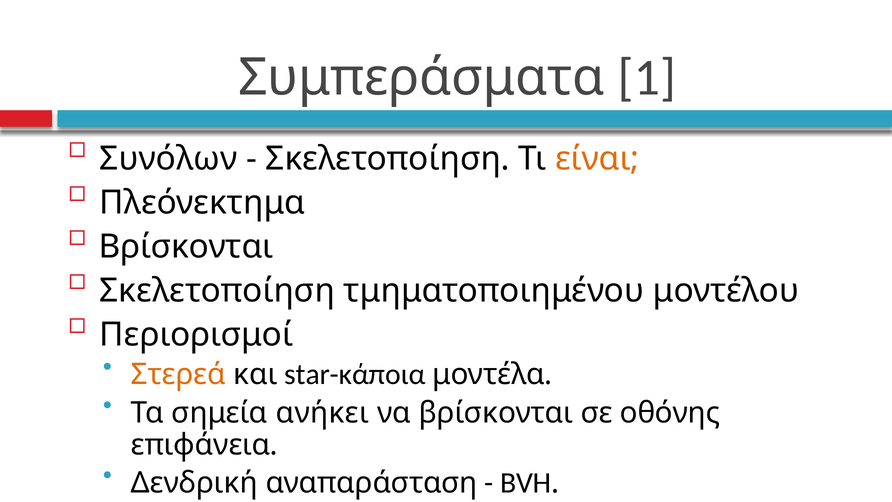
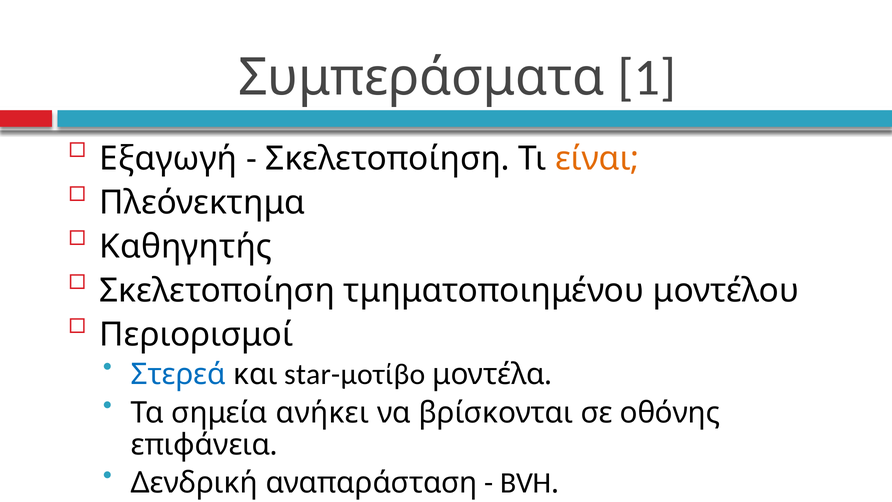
Συνόλων: Συνόλων -> Εξαγωγή
Βρίσκονται at (186, 247): Βρίσκονται -> Καθηγητής
Στερεά colour: orange -> blue
star-κάποια: star-κάποια -> star-μοτίβο
